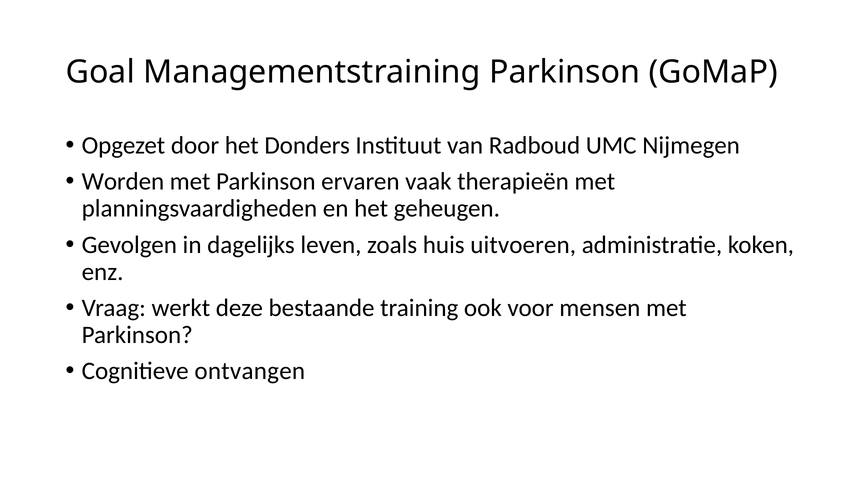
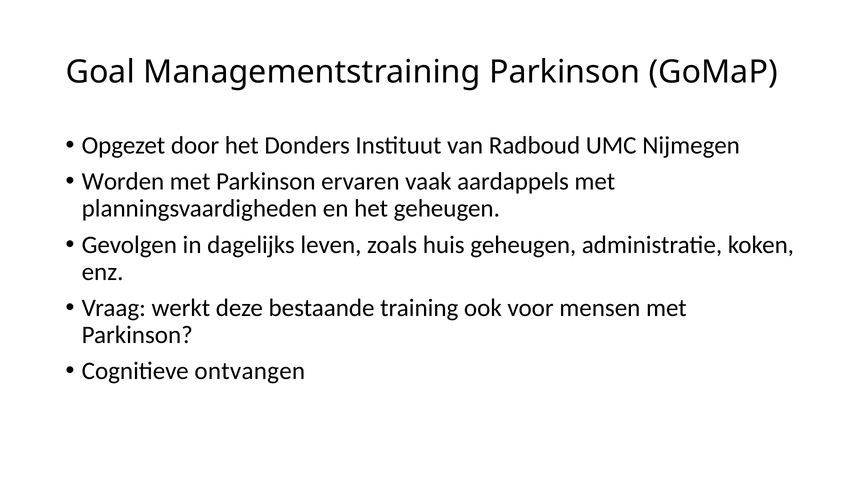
therapieën: therapieën -> aardappels
huis uitvoeren: uitvoeren -> geheugen
